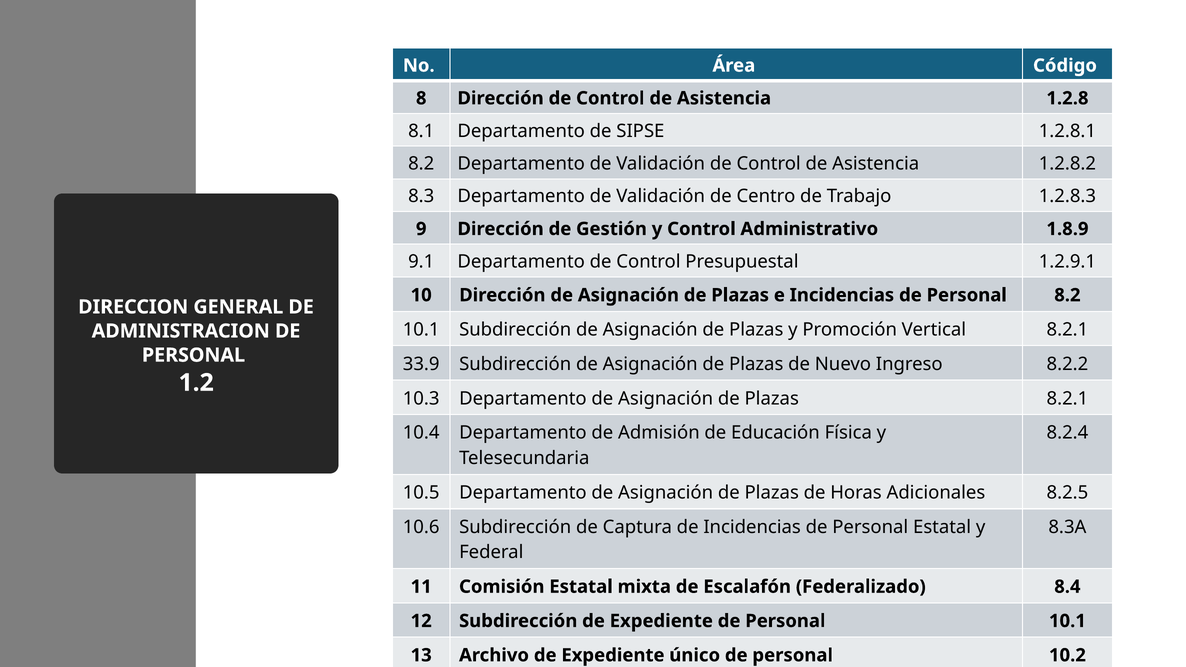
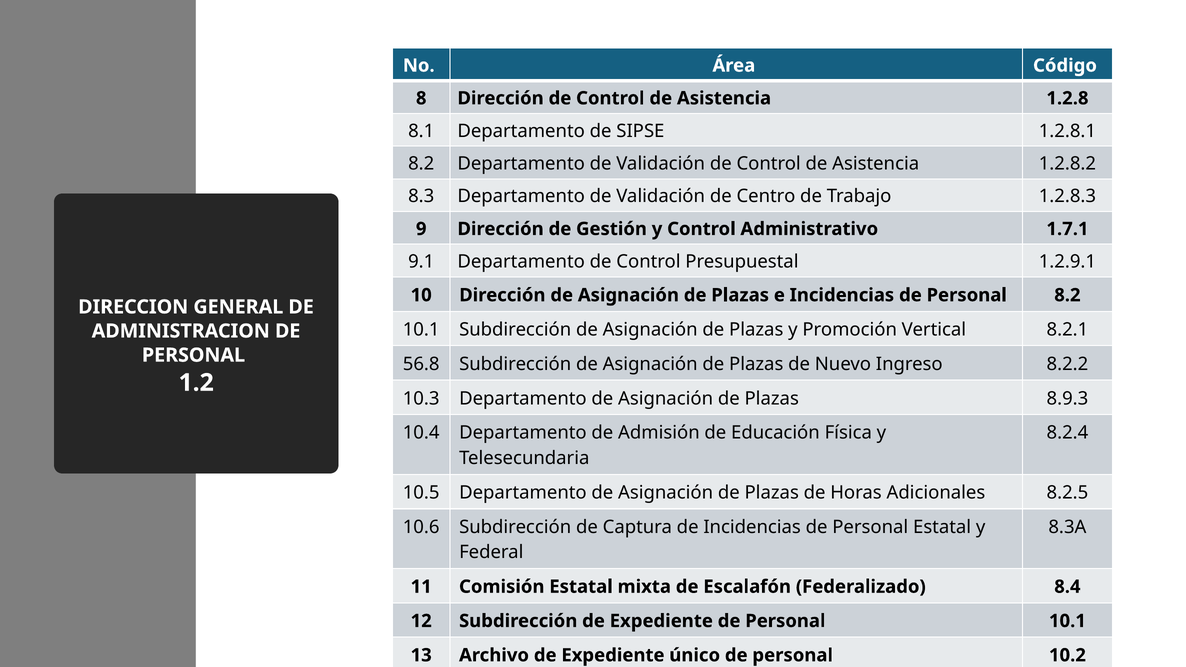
1.8.9: 1.8.9 -> 1.7.1
33.9: 33.9 -> 56.8
Plazas 8.2.1: 8.2.1 -> 8.9.3
